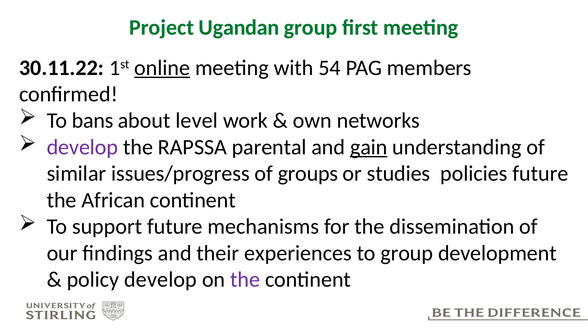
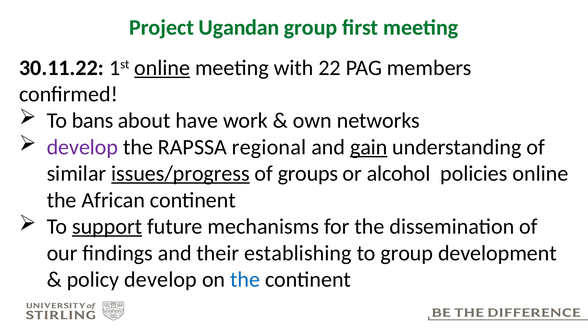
54: 54 -> 22
level: level -> have
parental: parental -> regional
issues/progress underline: none -> present
studies: studies -> alcohol
policies future: future -> online
support underline: none -> present
experiences: experiences -> establishing
the at (245, 279) colour: purple -> blue
